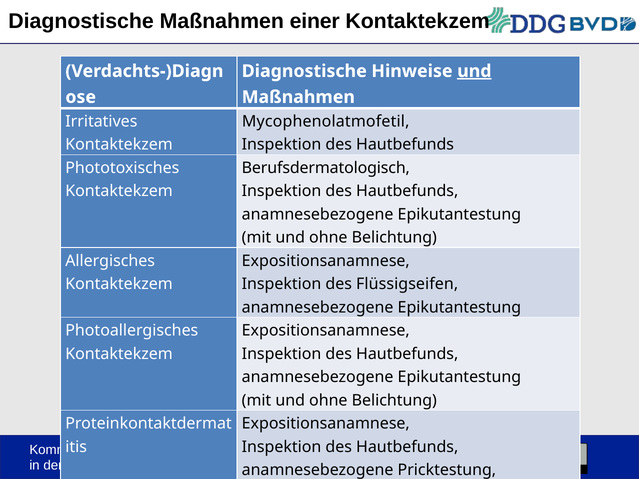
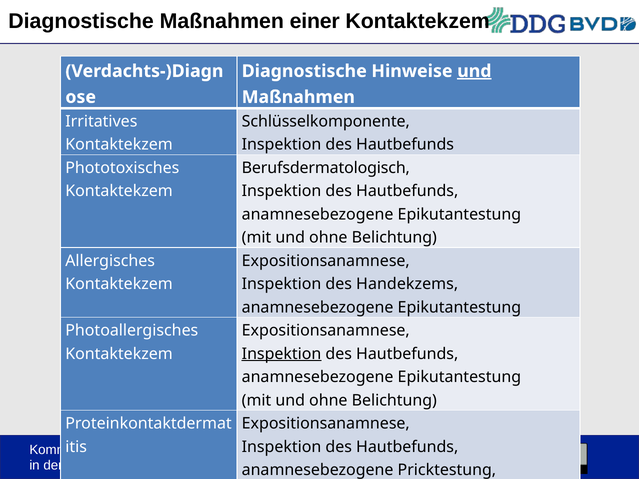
Mycophenolatmofetil: Mycophenolatmofetil -> Schlüsselkomponente
Flüssigseifen: Flüssigseifen -> Handekzems
Inspektion at (282, 354) underline: none -> present
